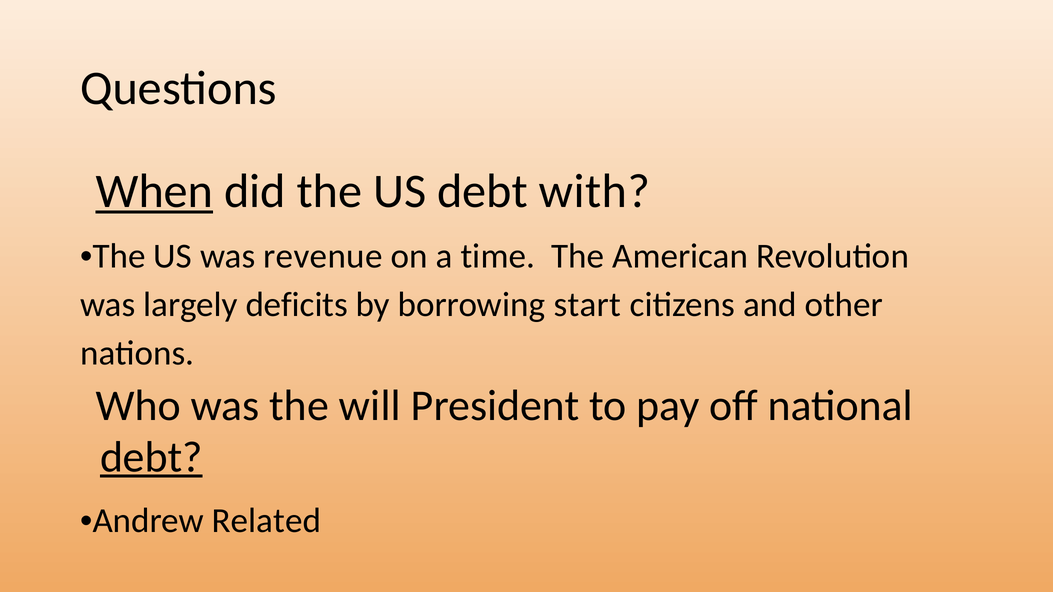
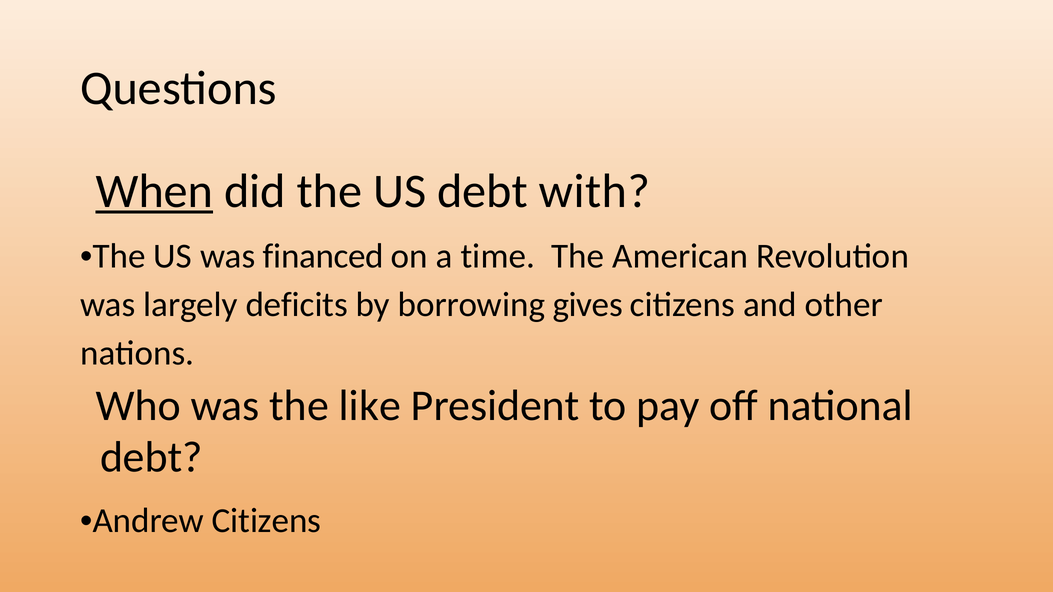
revenue: revenue -> financed
start: start -> gives
will: will -> like
debt at (151, 457) underline: present -> none
Andrew Related: Related -> Citizens
